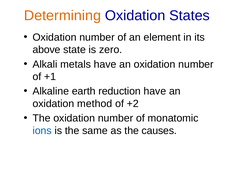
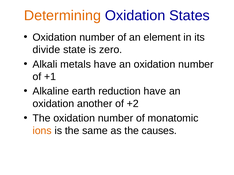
above: above -> divide
method: method -> another
ions colour: blue -> orange
